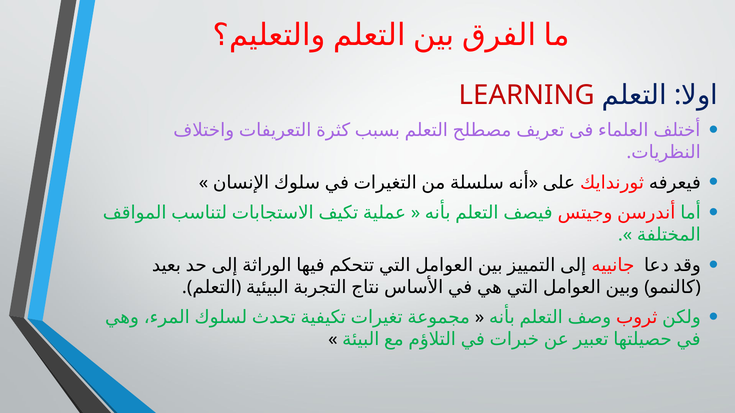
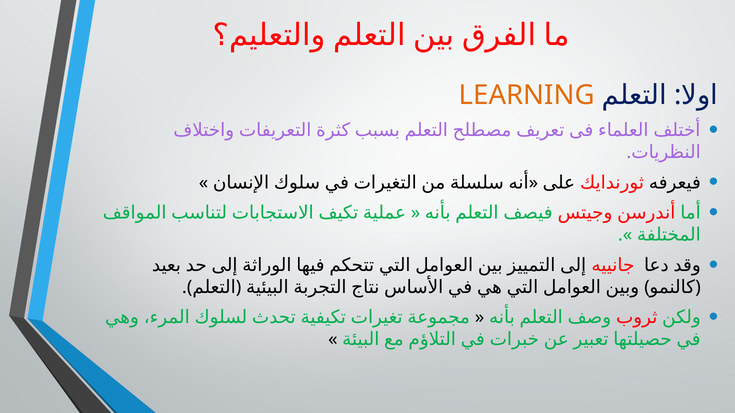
LEARNING colour: red -> orange
